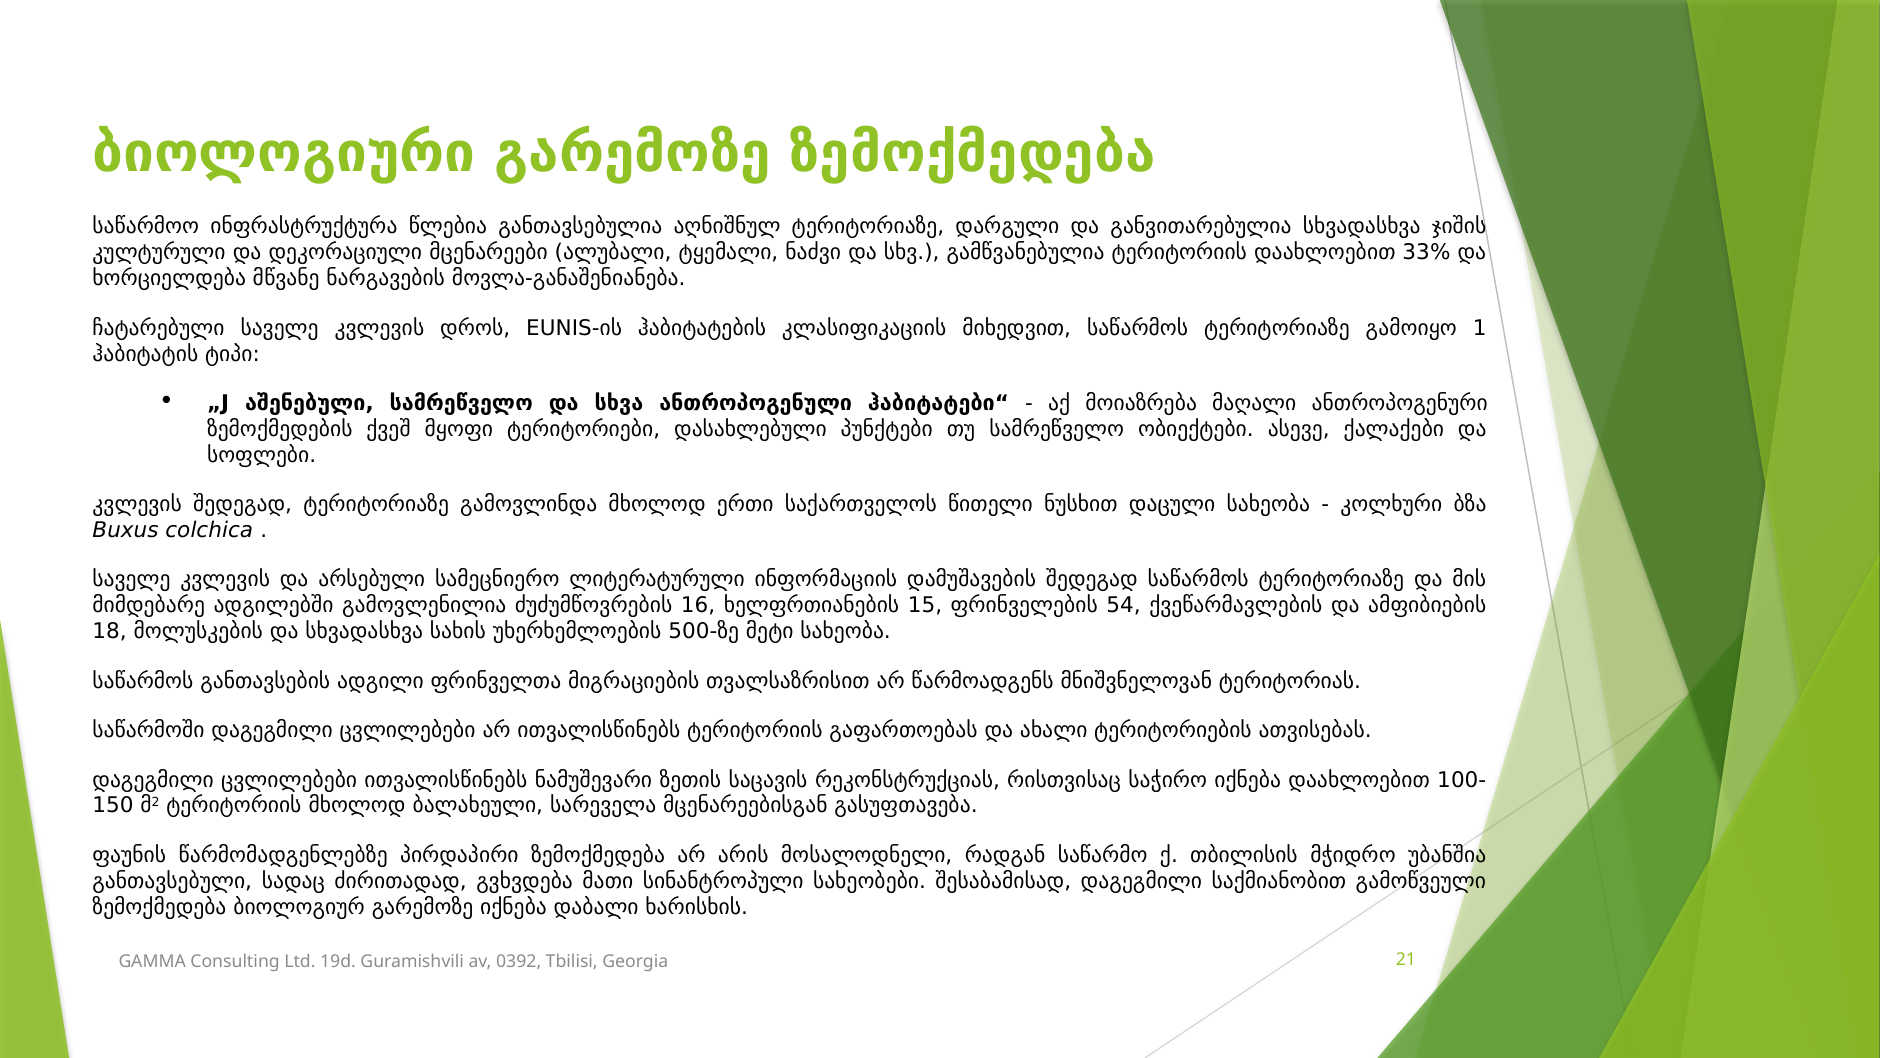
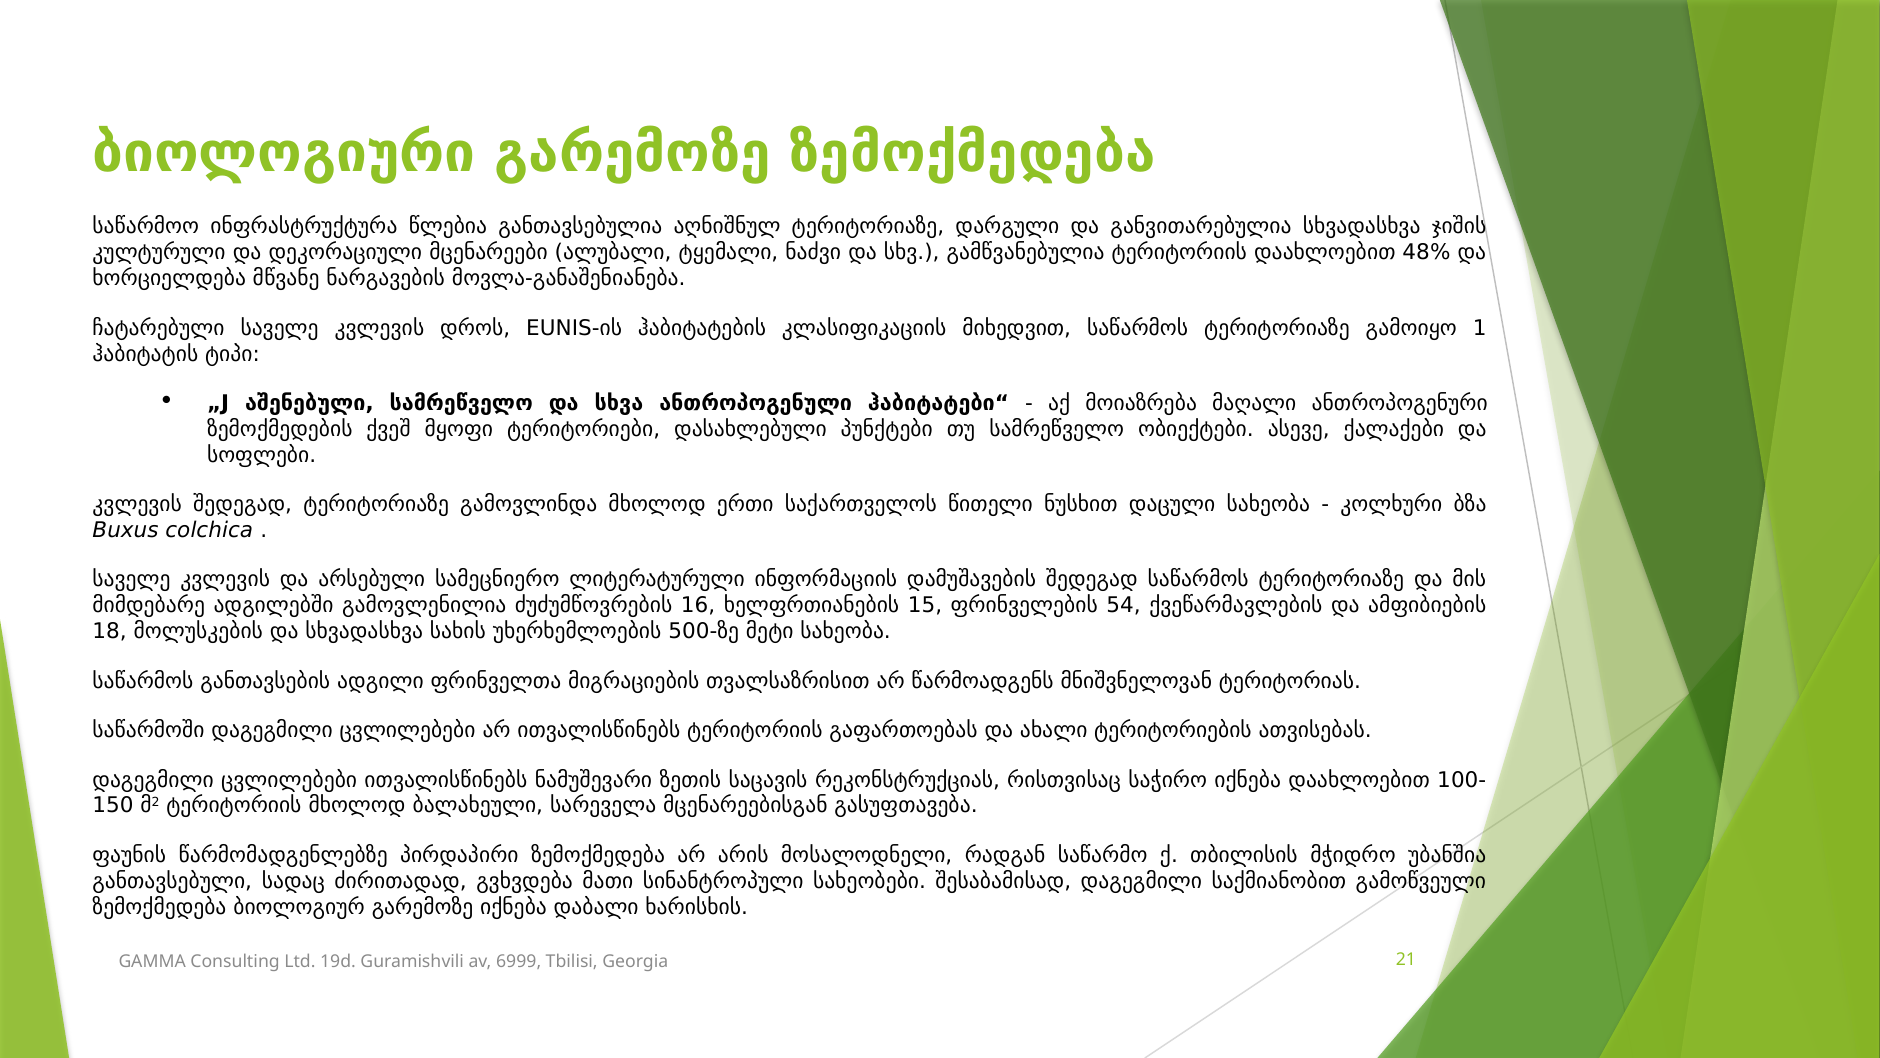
33%: 33% -> 48%
0392: 0392 -> 6999
